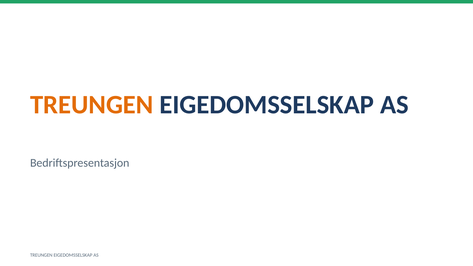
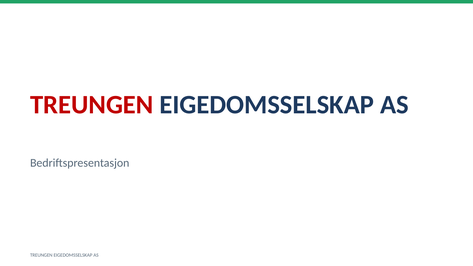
TREUNGEN at (92, 105) colour: orange -> red
